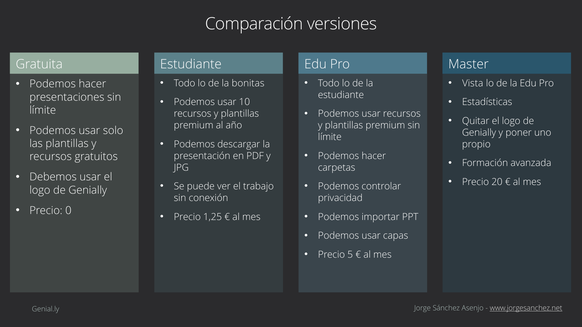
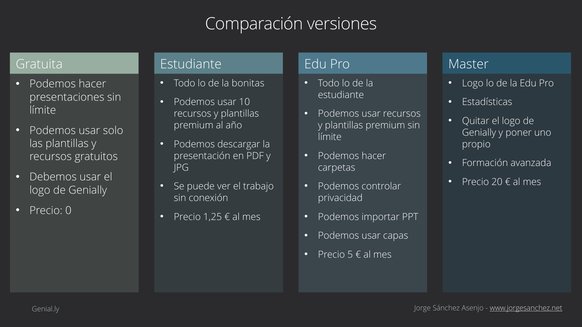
Vista at (473, 83): Vista -> Logo
